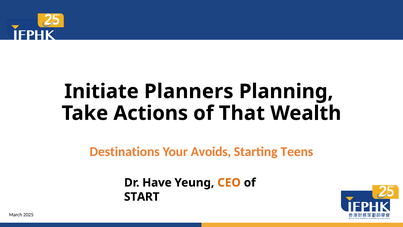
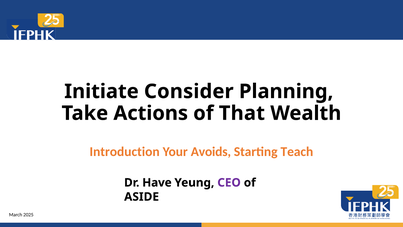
Planners: Planners -> Consider
Destinations: Destinations -> Introduction
Teens: Teens -> Teach
CEO colour: orange -> purple
START: START -> ASIDE
